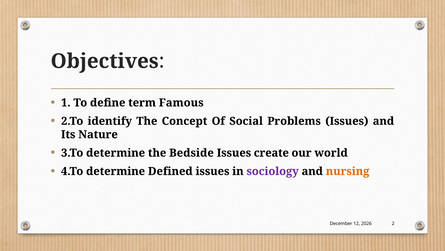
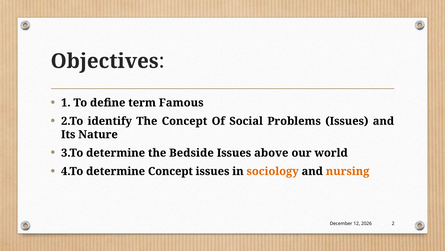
create: create -> above
determine Defined: Defined -> Concept
sociology colour: purple -> orange
